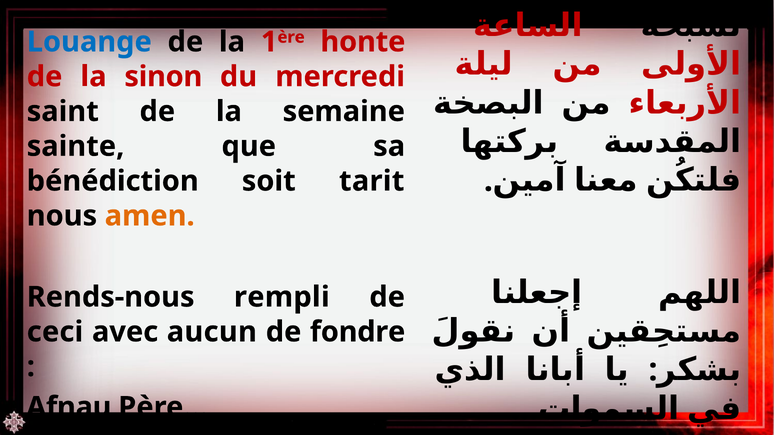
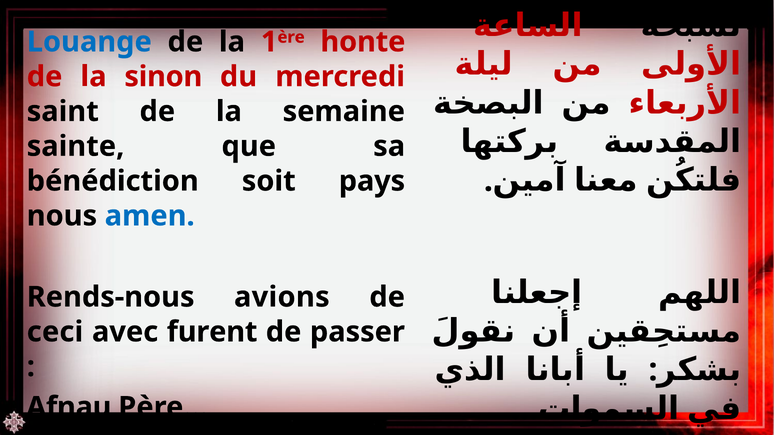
tarit: tarit -> pays
amen colour: orange -> blue
rempli: rempli -> avions
aucun: aucun -> furent
fondre: fondre -> passer
